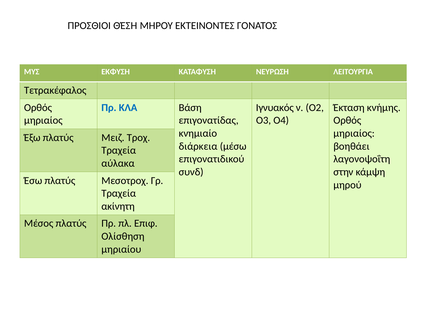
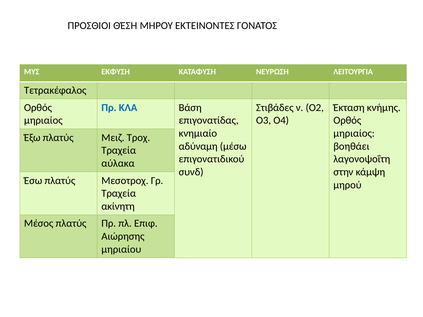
Ιγνυακός: Ιγνυακός -> Στιβάδες
διάρκεια: διάρκεια -> αδύναμη
Ολίσθηση: Ολίσθηση -> Αιώρησης
